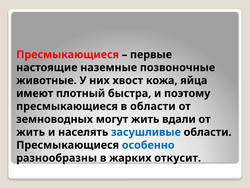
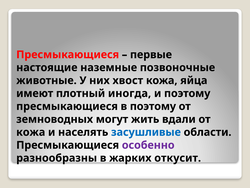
быстра: быстра -> иногда
в области: области -> поэтому
жить at (31, 132): жить -> кожа
особенно colour: blue -> purple
